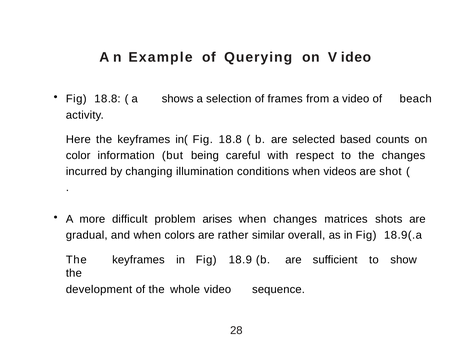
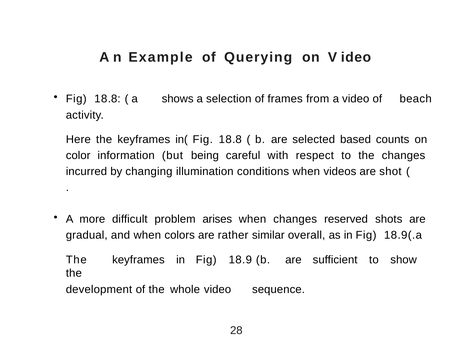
matrices: matrices -> reserved
